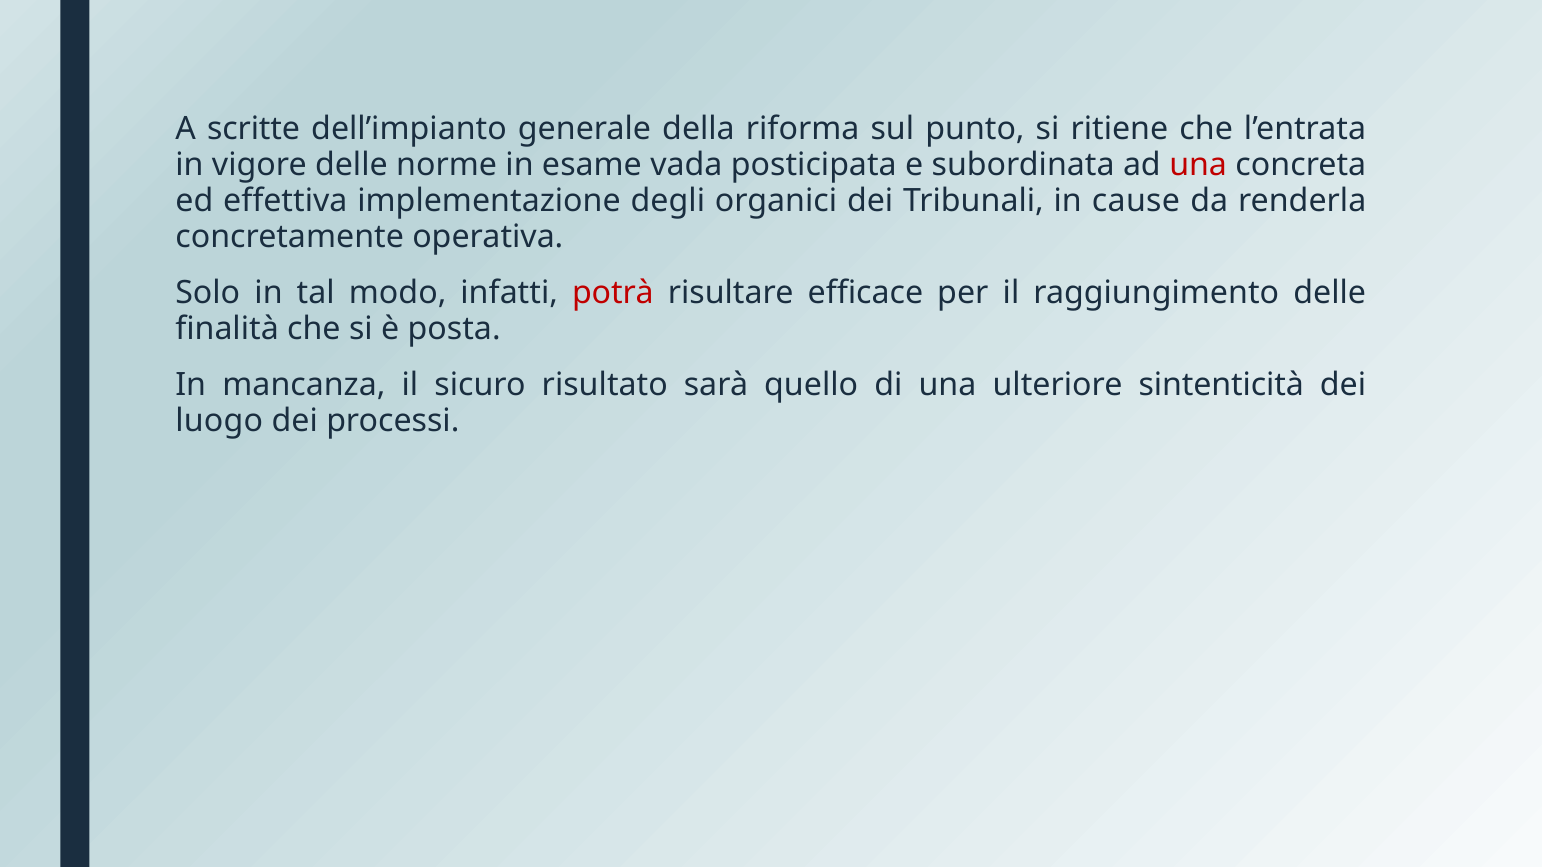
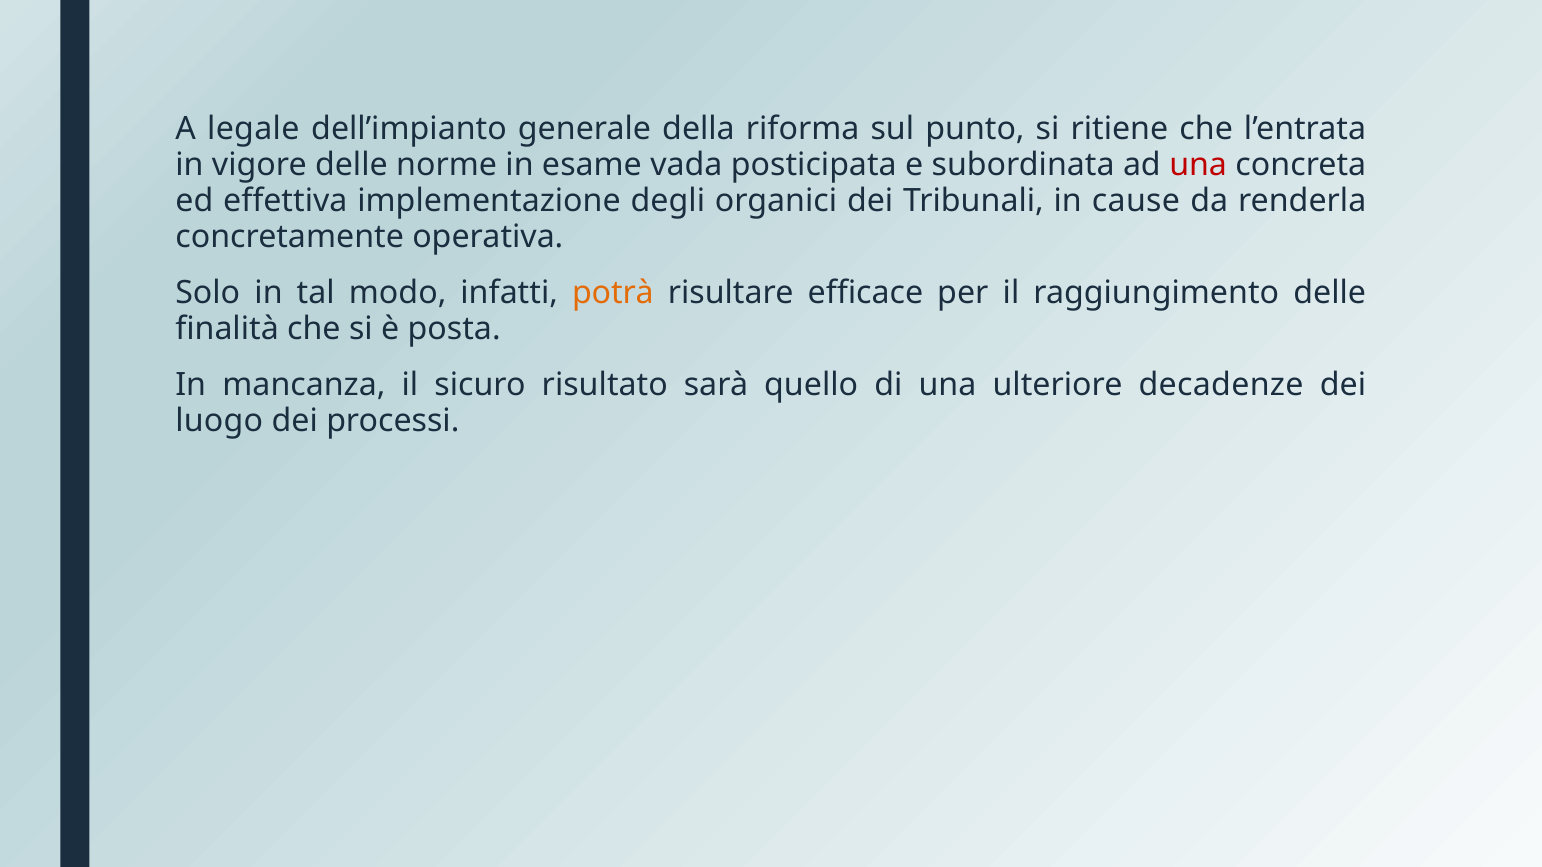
scritte: scritte -> legale
potrà colour: red -> orange
sintenticità: sintenticità -> decadenze
